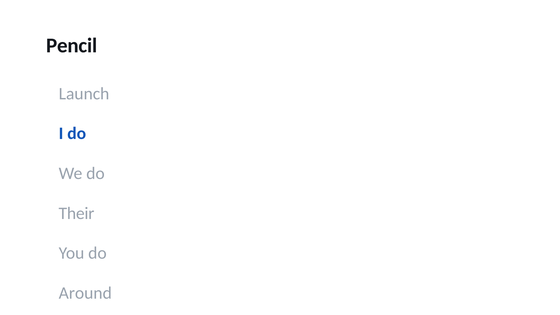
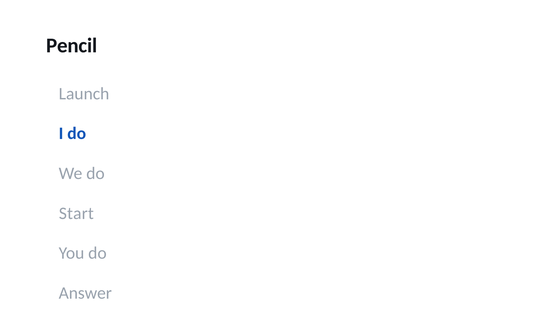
Their: Their -> Start
Around: Around -> Answer
